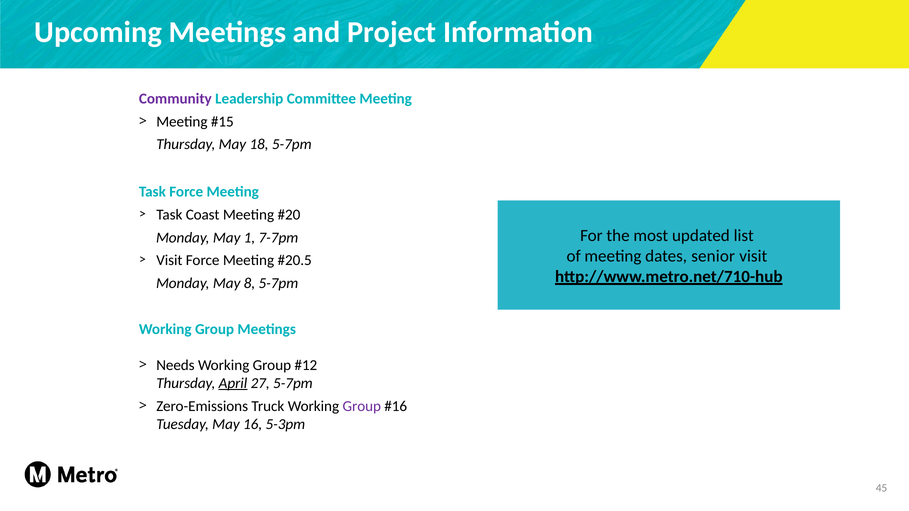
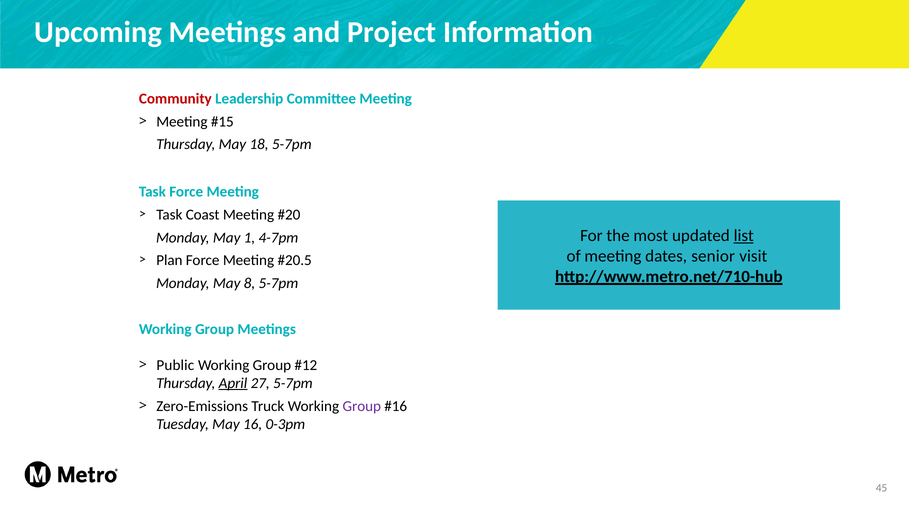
Community colour: purple -> red
list underline: none -> present
7-7pm: 7-7pm -> 4-7pm
Visit at (169, 261): Visit -> Plan
Needs: Needs -> Public
5-3pm: 5-3pm -> 0-3pm
